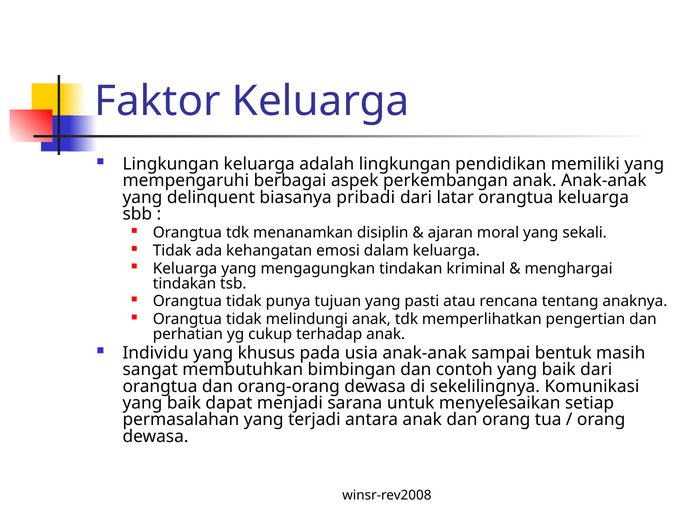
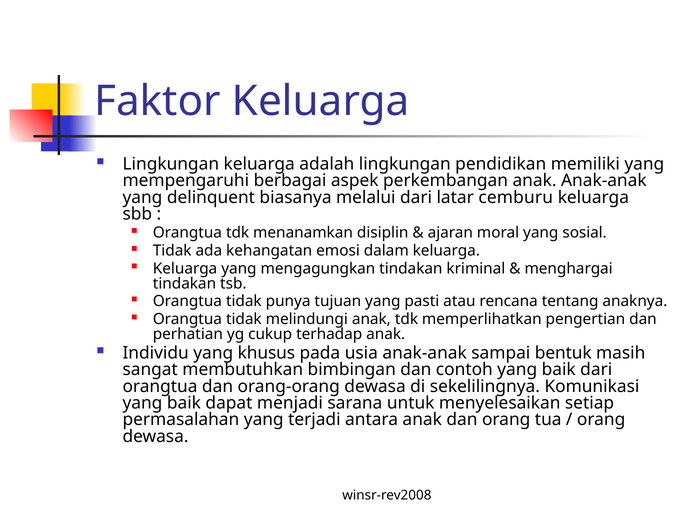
pribadi: pribadi -> melalui
latar orangtua: orangtua -> cemburu
sekali: sekali -> sosial
